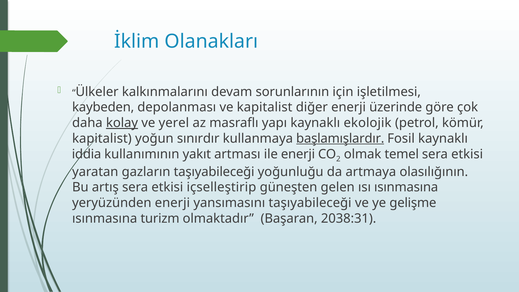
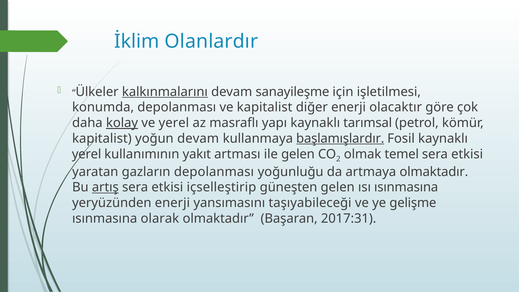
Olanakları: Olanakları -> Olanlardır
kalkınmalarını underline: none -> present
sorunlarının: sorunlarının -> sanayileşme
kaybeden: kaybeden -> konumda
üzerinde: üzerinde -> olacaktır
ekolojik: ekolojik -> tarımsal
yoğun sınırdır: sınırdır -> devam
iddia at (87, 154): iddia -> yerel
ile enerji: enerji -> gelen
gazların taşıyabileceği: taşıyabileceği -> depolanması
artmaya olasılığının: olasılığının -> olmaktadır
artış underline: none -> present
turizm: turizm -> olarak
2038:31: 2038:31 -> 2017:31
